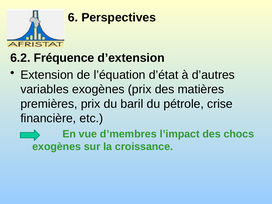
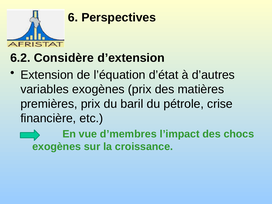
Fréquence: Fréquence -> Considère
